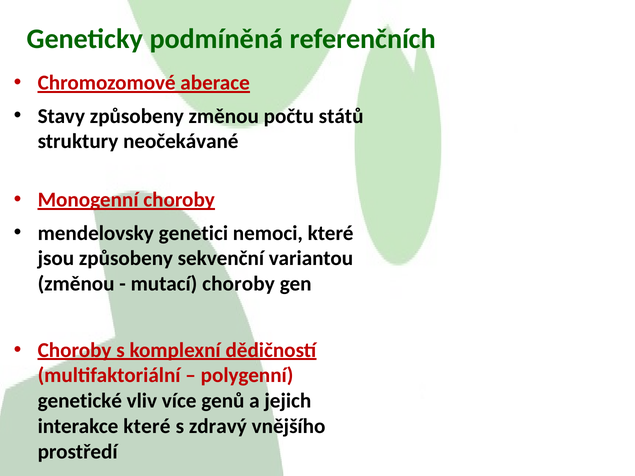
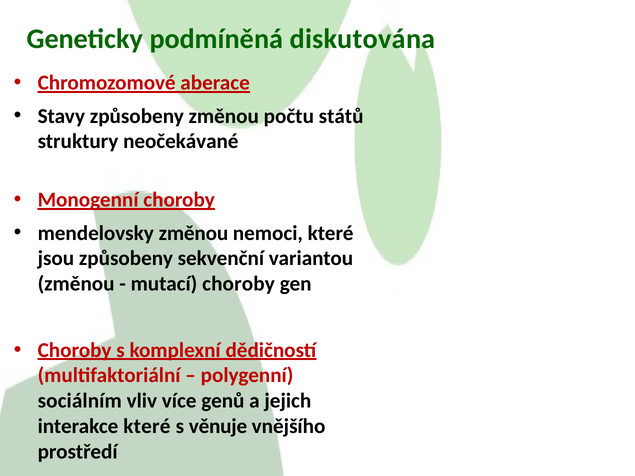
referenčních: referenčních -> diskutována
mendelovsky genetici: genetici -> změnou
genetické: genetické -> sociálním
zdravý: zdravý -> věnuje
